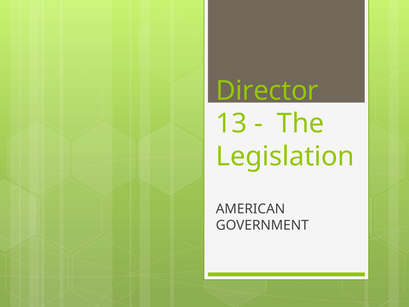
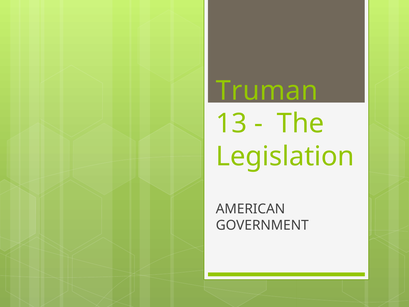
Director: Director -> Truman
